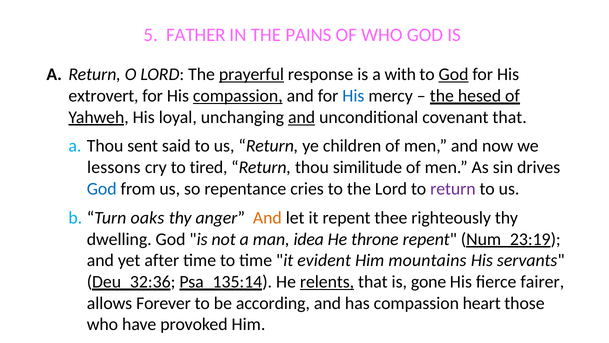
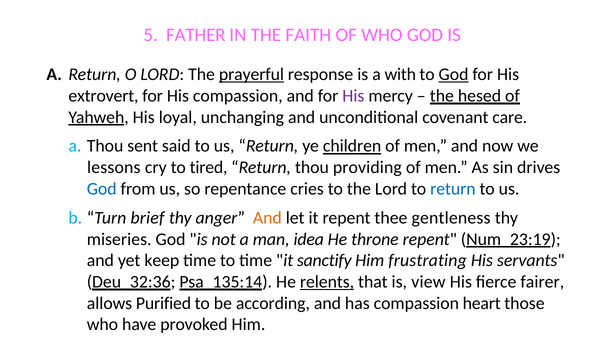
PAINS: PAINS -> FAITH
compassion at (238, 96) underline: present -> none
His at (353, 96) colour: blue -> purple
and at (302, 117) underline: present -> none
covenant that: that -> care
children underline: none -> present
similitude: similitude -> providing
return at (453, 189) colour: purple -> blue
oaks: oaks -> brief
righteously: righteously -> gentleness
dwelling: dwelling -> miseries
after: after -> keep
evident: evident -> sanctify
mountains: mountains -> frustrating
gone: gone -> view
Forever: Forever -> Purified
